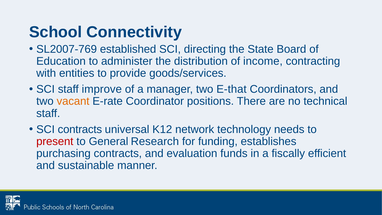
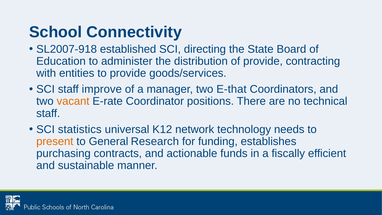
SL2007-769: SL2007-769 -> SL2007-918
of income: income -> provide
SCI contracts: contracts -> statistics
present colour: red -> orange
evaluation: evaluation -> actionable
